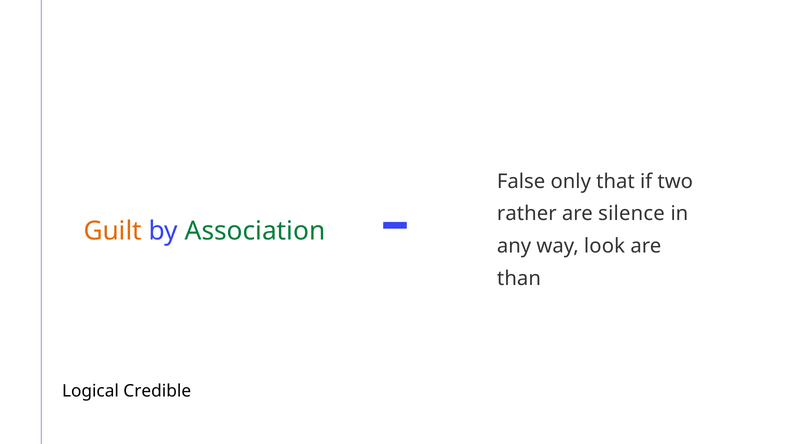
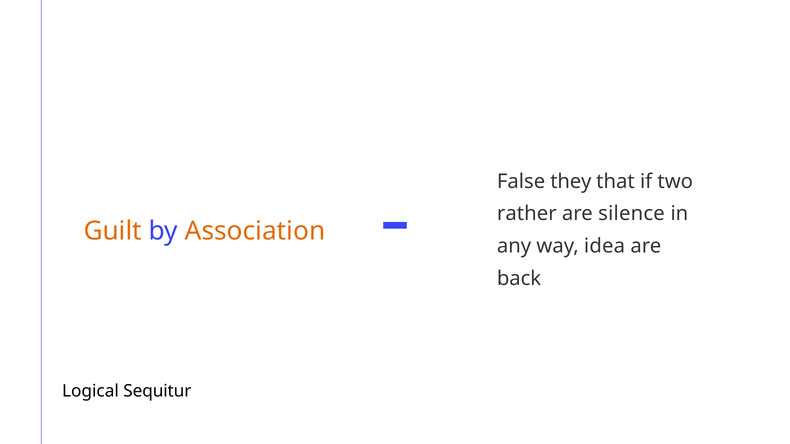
only: only -> they
Association colour: green -> orange
look: look -> idea
than: than -> back
Credible: Credible -> Sequitur
